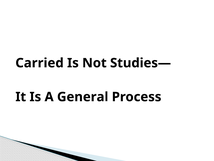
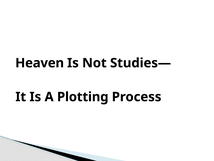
Carried: Carried -> Heaven
General: General -> Plotting
